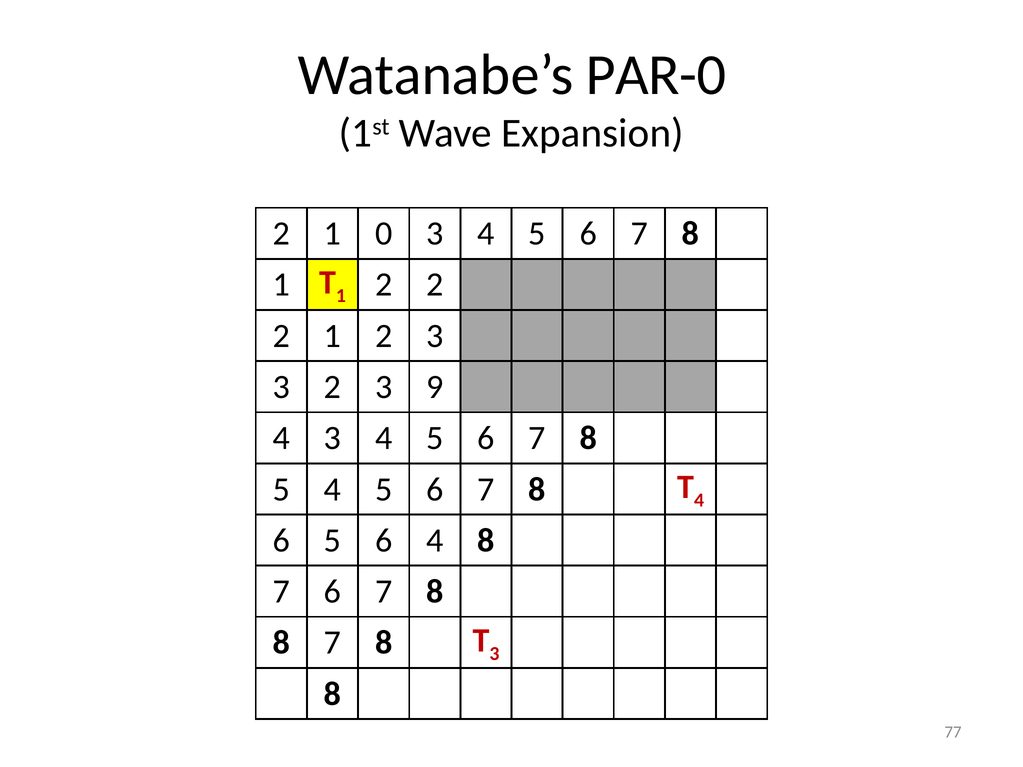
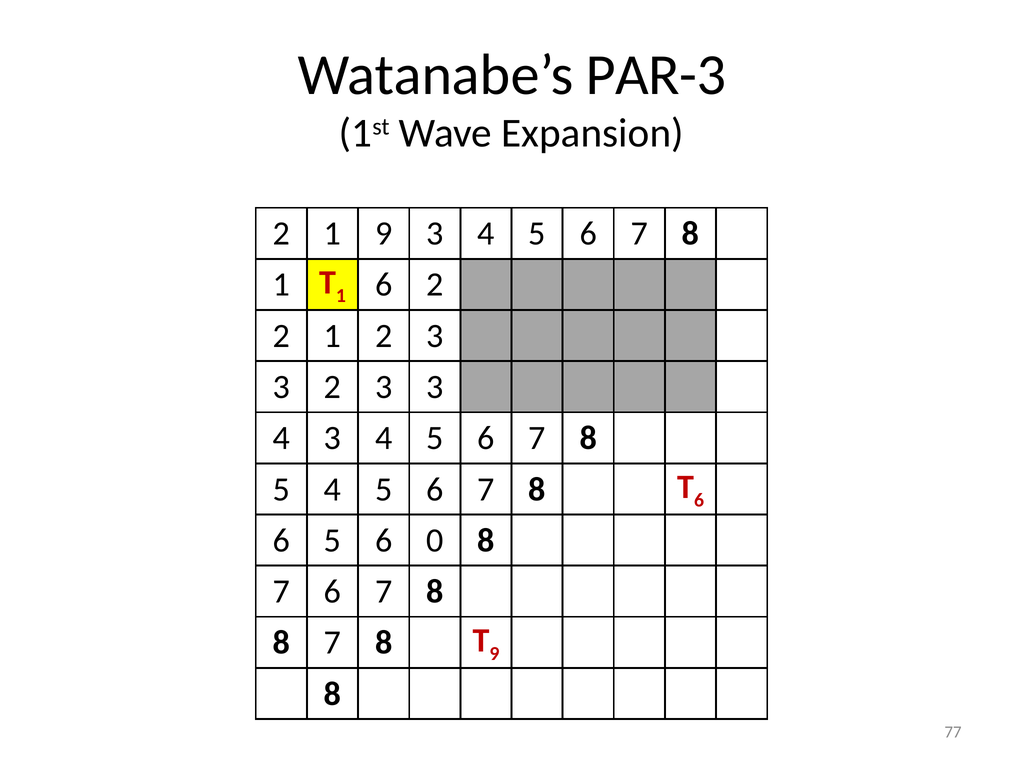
PAR-0: PAR-0 -> PAR-3
1 0: 0 -> 9
2 at (384, 285): 2 -> 6
3 2 3 9: 9 -> 3
4 at (699, 500): 4 -> 6
6 4: 4 -> 0
3 at (494, 654): 3 -> 9
